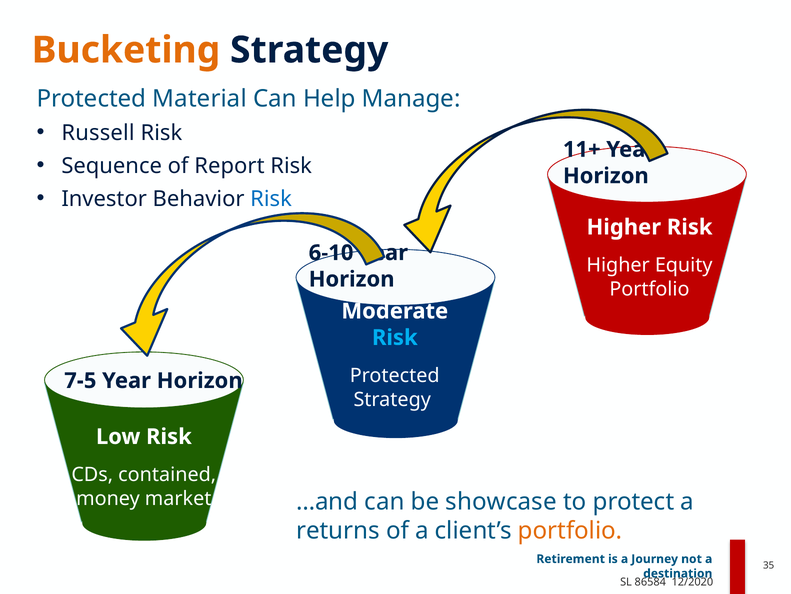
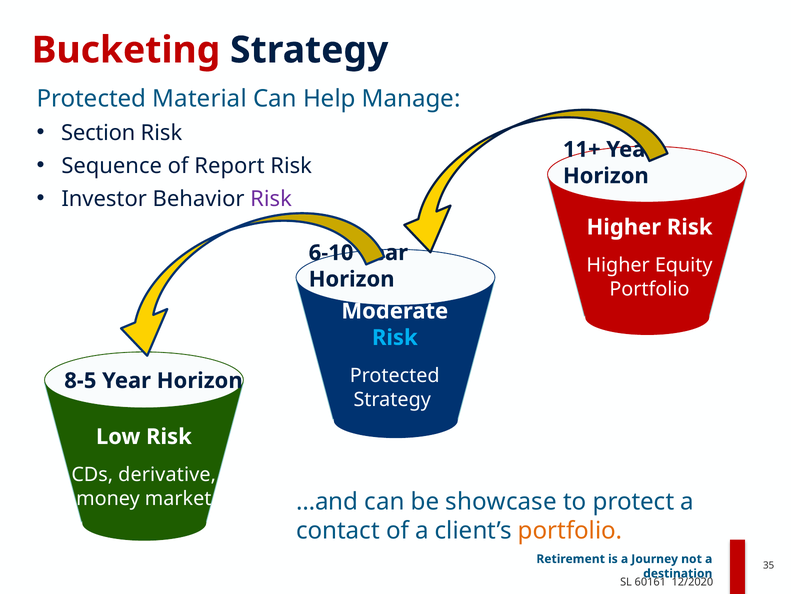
Bucketing colour: orange -> red
Russell: Russell -> Section
Risk at (271, 199) colour: blue -> purple
7-5: 7-5 -> 8-5
contained: contained -> derivative
returns: returns -> contact
86584: 86584 -> 60161
